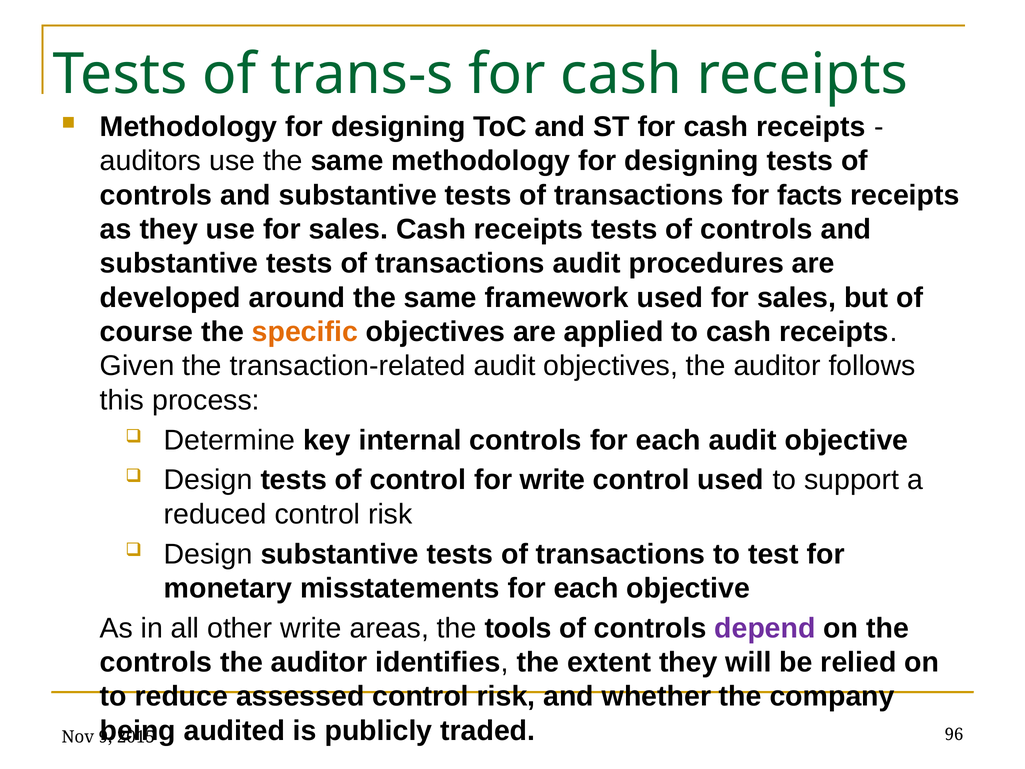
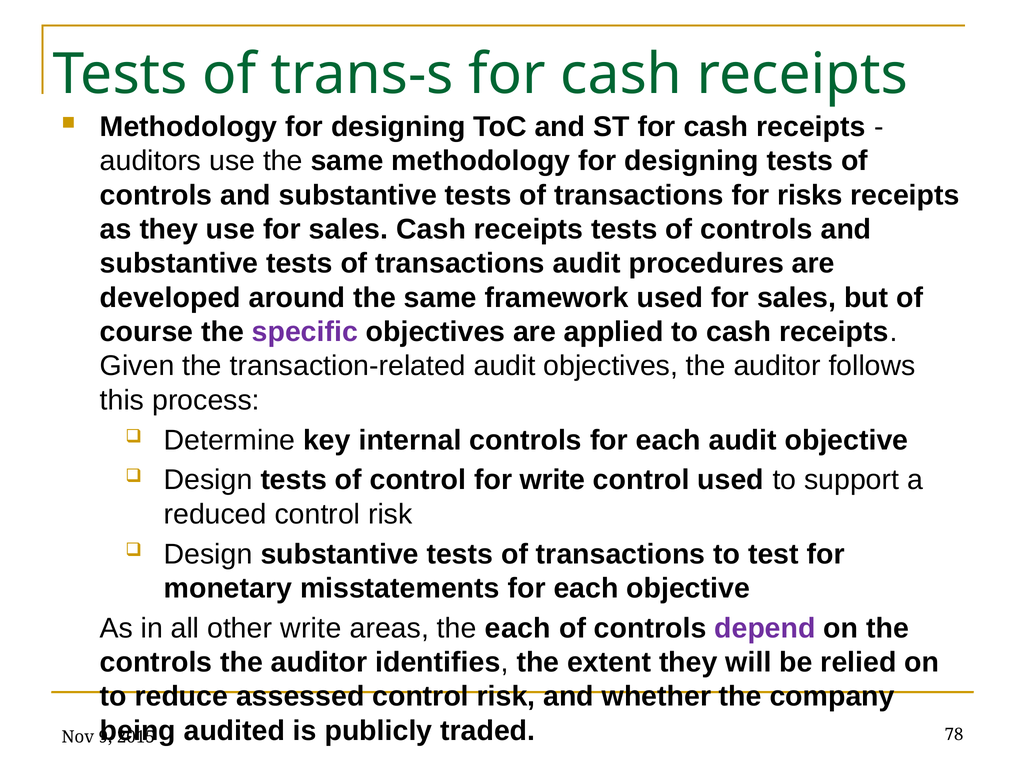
facts: facts -> risks
specific colour: orange -> purple
the tools: tools -> each
96: 96 -> 78
